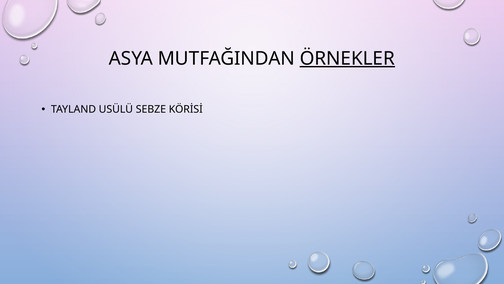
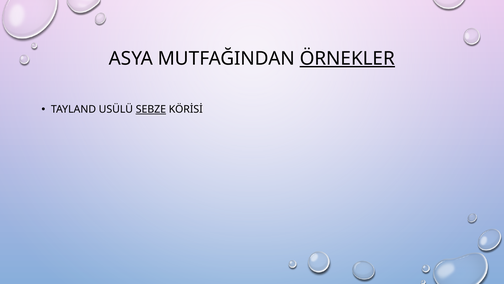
SEBZE underline: none -> present
